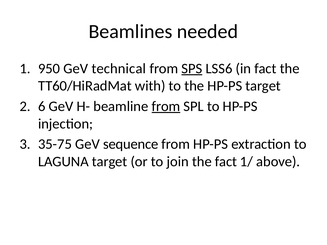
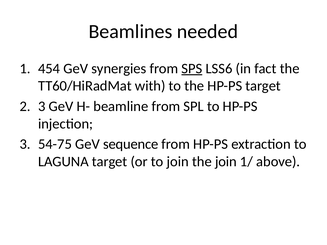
950: 950 -> 454
technical: technical -> synergies
6 at (42, 106): 6 -> 3
from at (166, 106) underline: present -> none
35-75: 35-75 -> 54-75
the fact: fact -> join
